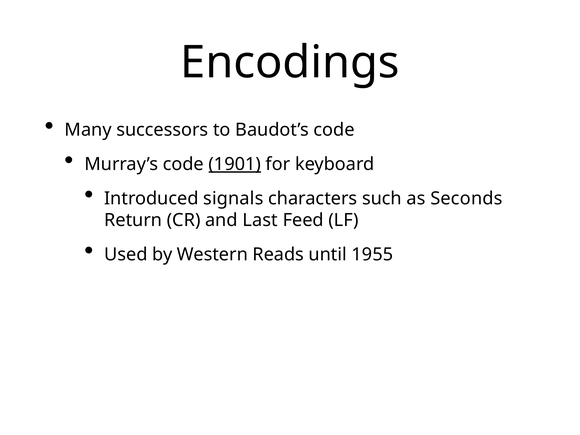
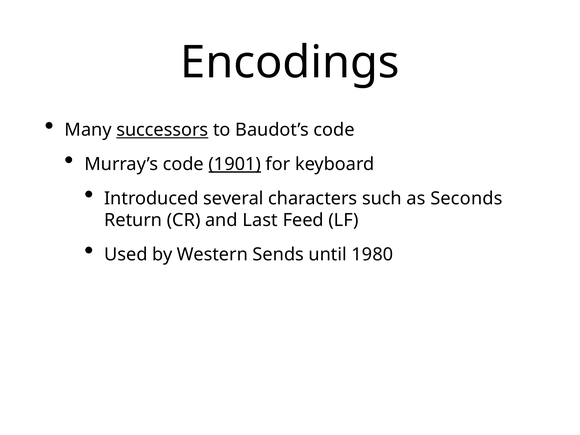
successors underline: none -> present
signals: signals -> several
Reads: Reads -> Sends
1955: 1955 -> 1980
